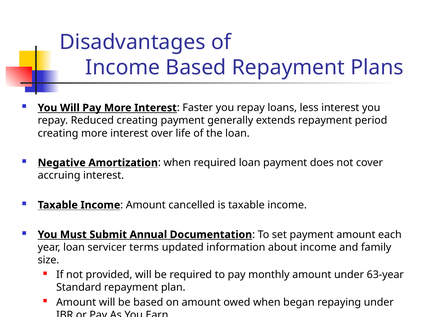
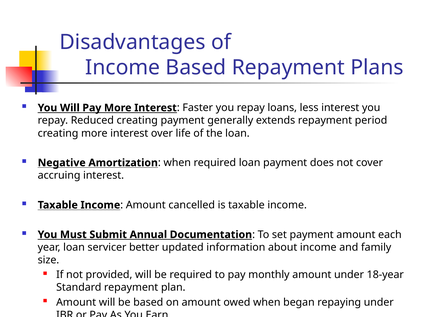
terms: terms -> better
63-year: 63-year -> 18-year
